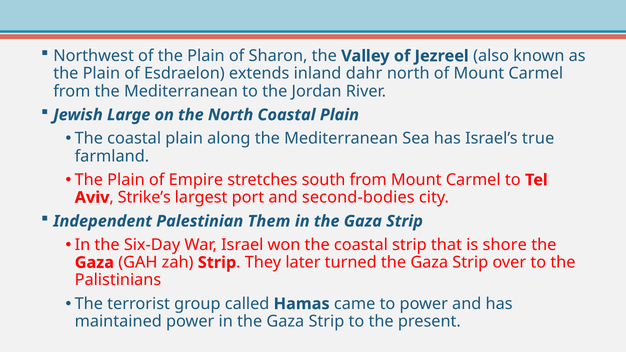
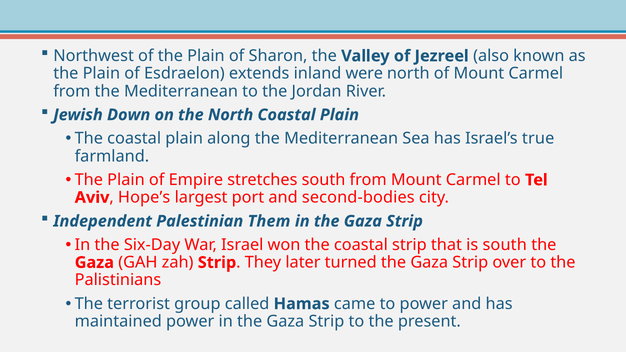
dahr: dahr -> were
Large: Large -> Down
Strike’s: Strike’s -> Hope’s
is shore: shore -> south
